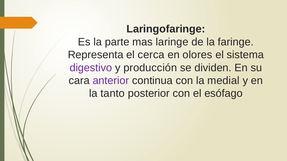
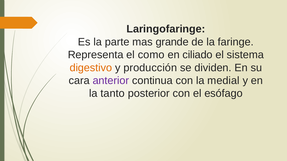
laringe: laringe -> grande
cerca: cerca -> como
olores: olores -> ciliado
digestivo colour: purple -> orange
